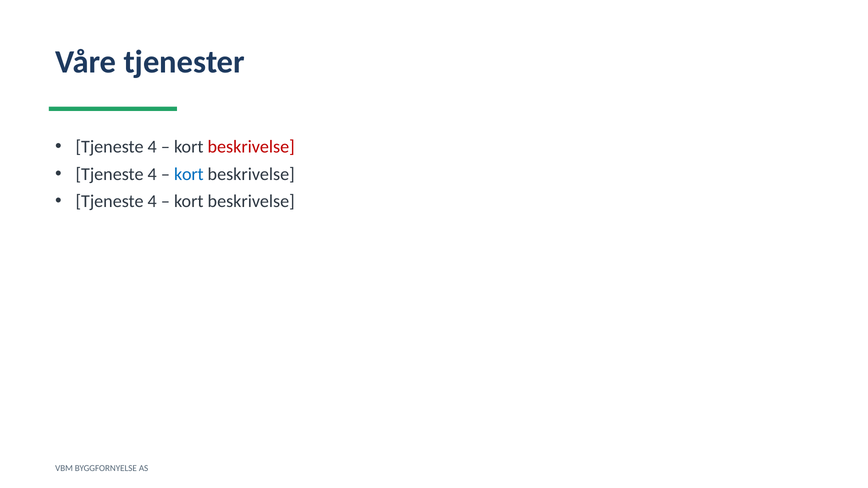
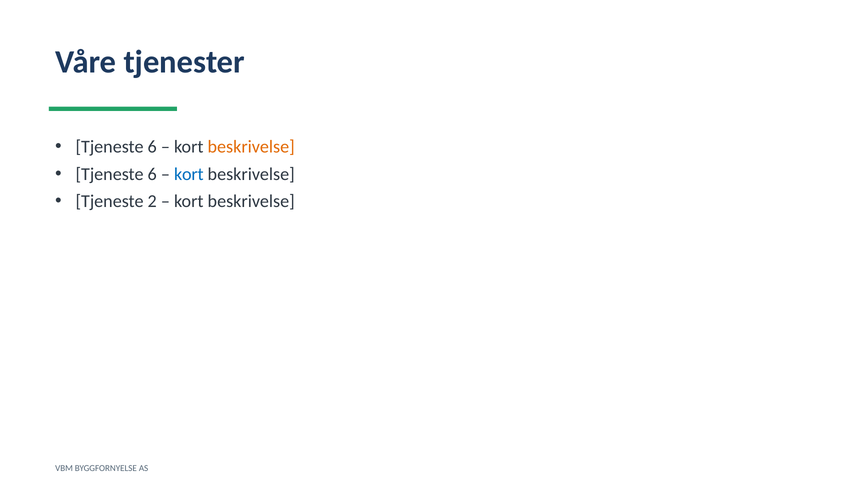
4 at (152, 147): 4 -> 6
beskrivelse at (251, 147) colour: red -> orange
4 at (152, 174): 4 -> 6
4 at (152, 201): 4 -> 2
